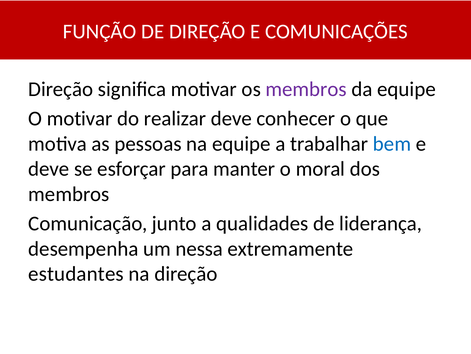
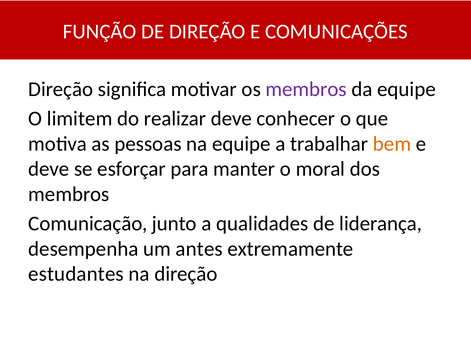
O motivar: motivar -> limitem
bem colour: blue -> orange
nessa: nessa -> antes
